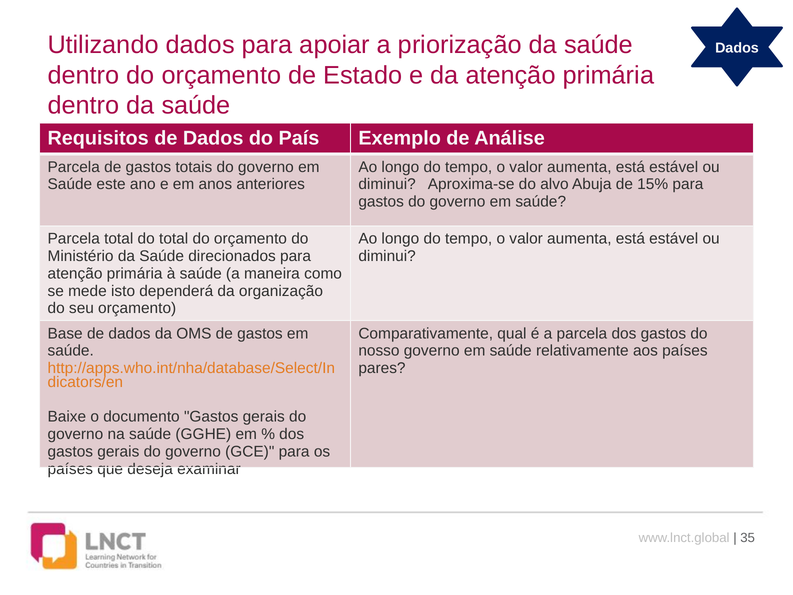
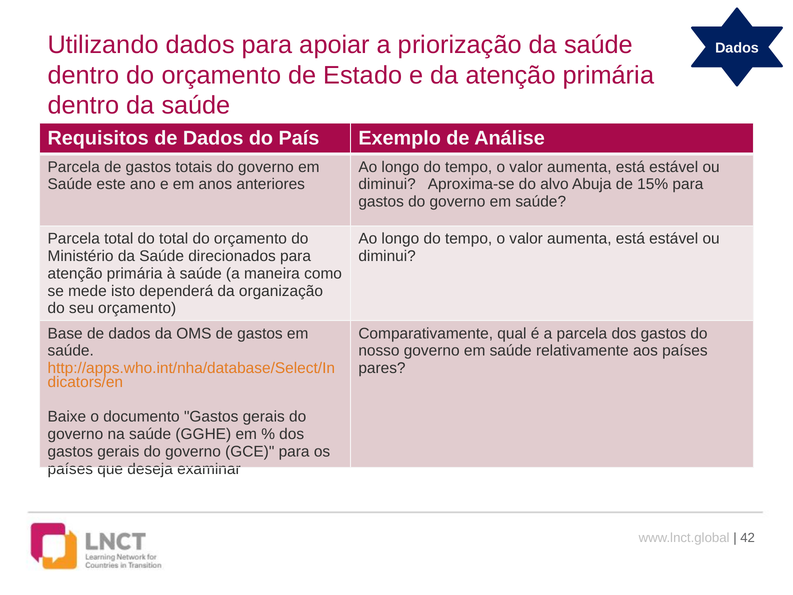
35: 35 -> 42
